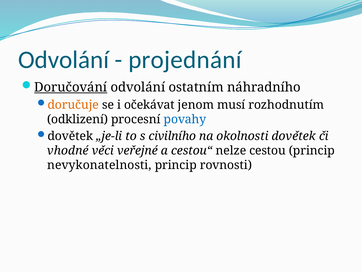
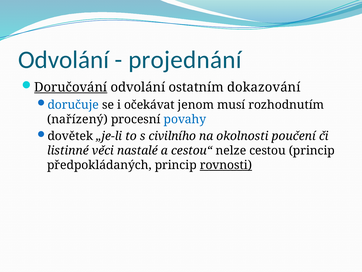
náhradního: náhradního -> dokazování
doručuje colour: orange -> blue
odklizení: odklizení -> nařízený
okolnosti dovětek: dovětek -> poučení
vhodné: vhodné -> listinné
veřejné: veřejné -> nastalé
nevykonatelnosti: nevykonatelnosti -> předpokládaných
rovnosti underline: none -> present
